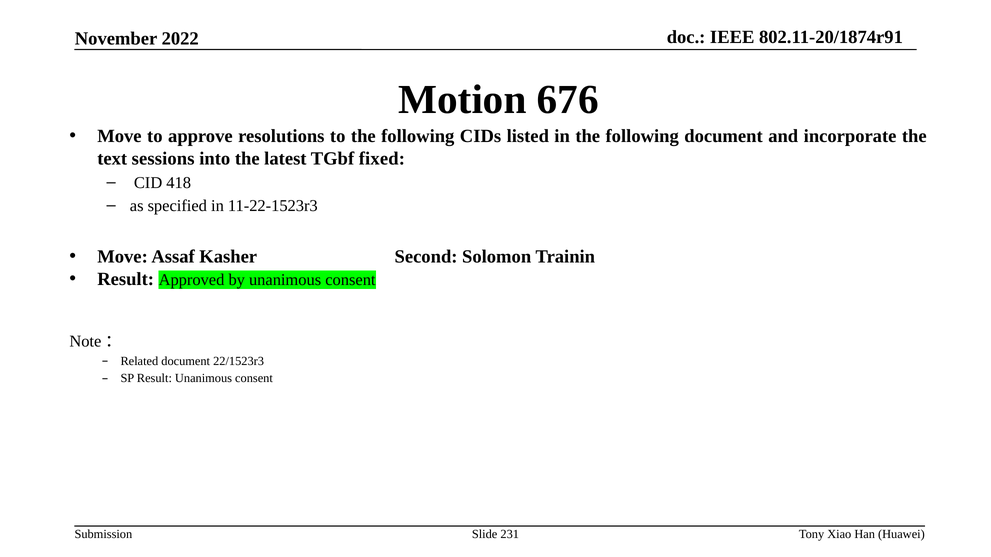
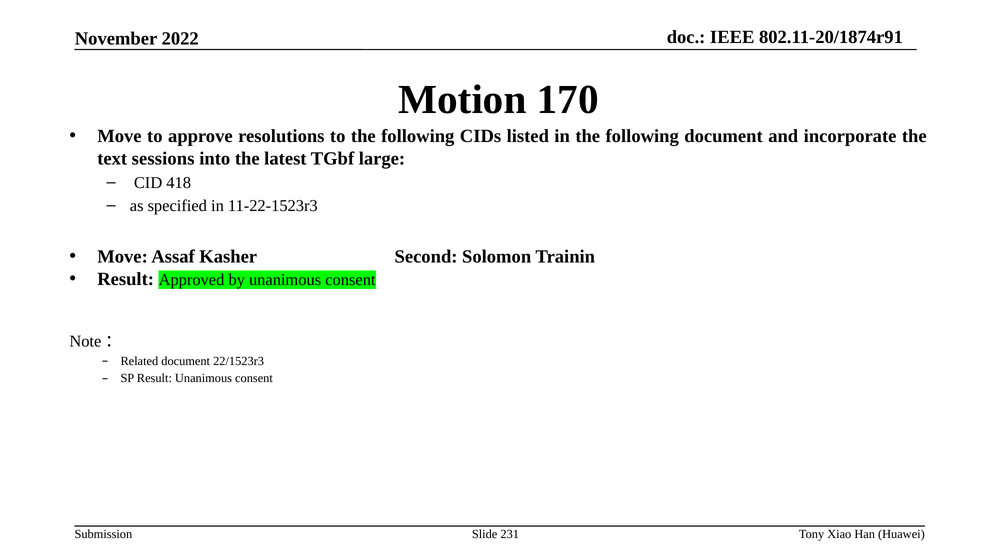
676: 676 -> 170
fixed: fixed -> large
